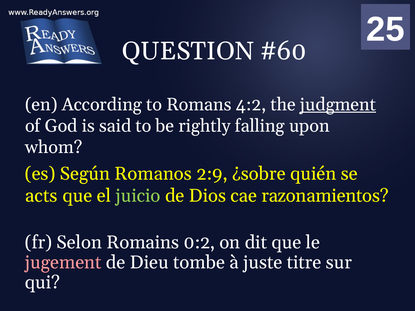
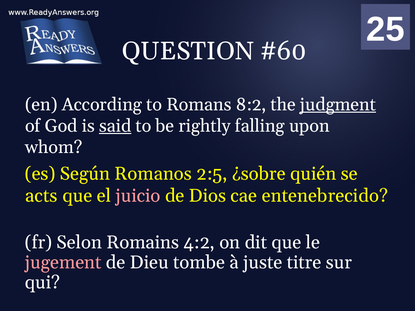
4:2: 4:2 -> 8:2
said underline: none -> present
2:9: 2:9 -> 2:5
juicio colour: light green -> pink
razonamientos: razonamientos -> entenebrecido
0:2: 0:2 -> 4:2
